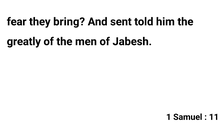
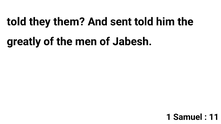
fear at (17, 22): fear -> told
bring: bring -> them
